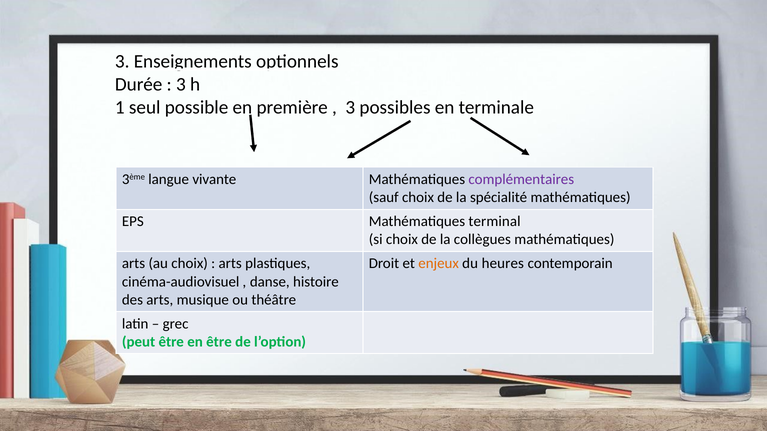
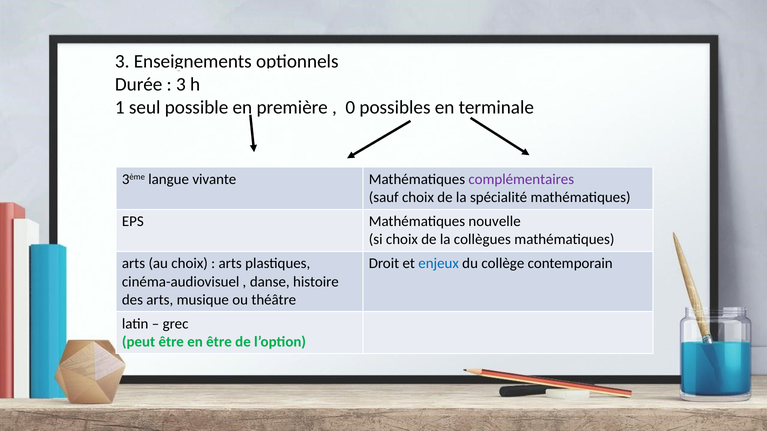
3 at (350, 107): 3 -> 0
terminal: terminal -> nouvelle
enjeux colour: orange -> blue
heures: heures -> collège
